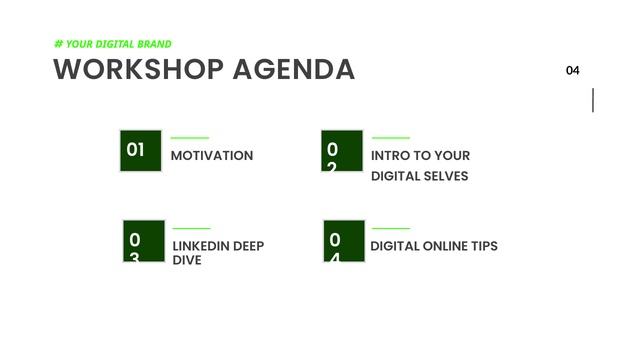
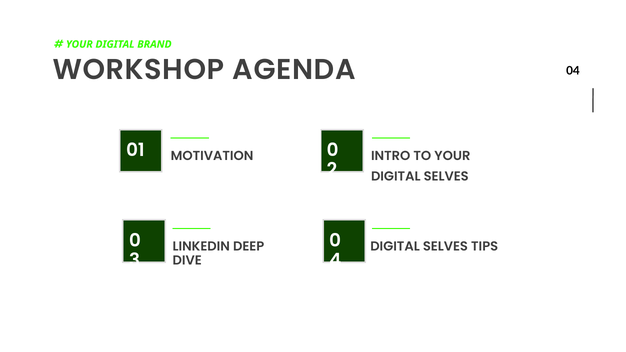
ONLINE at (445, 246): ONLINE -> SELVES
